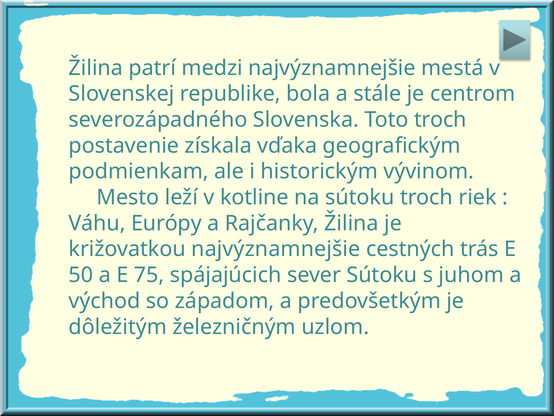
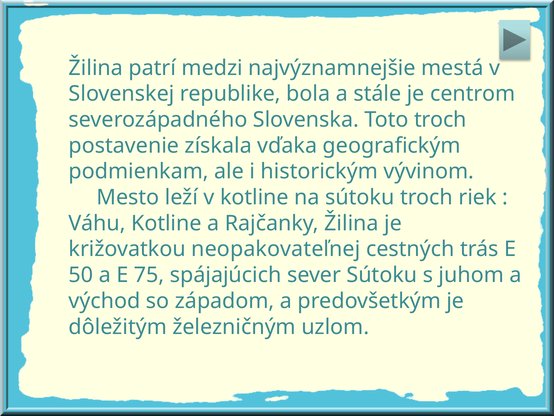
Váhu Európy: Európy -> Kotline
križovatkou najvýznamnejšie: najvýznamnejšie -> neopakovateľnej
